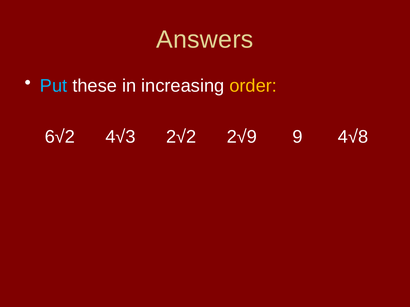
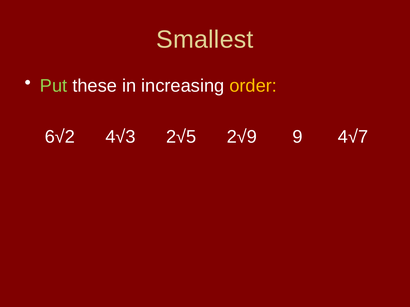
Answers: Answers -> Smallest
Put colour: light blue -> light green
2√2: 2√2 -> 2√5
4√8: 4√8 -> 4√7
